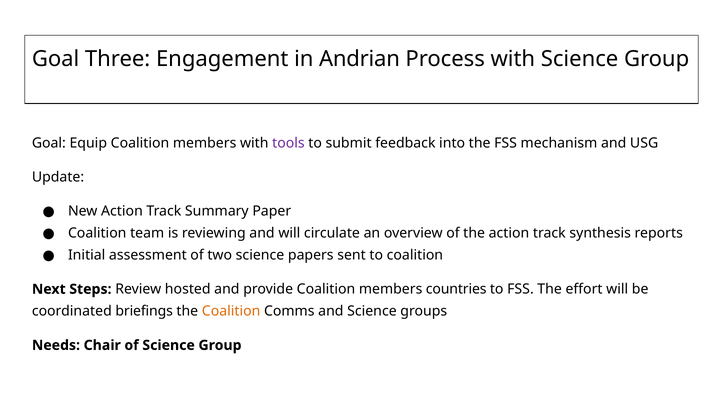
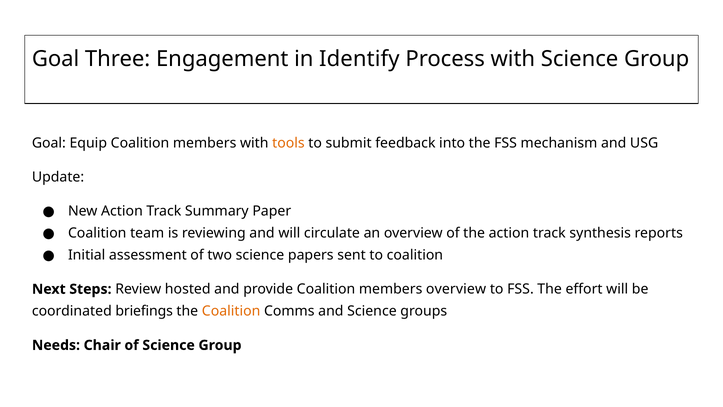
Andrian: Andrian -> Identify
tools colour: purple -> orange
members countries: countries -> overview
